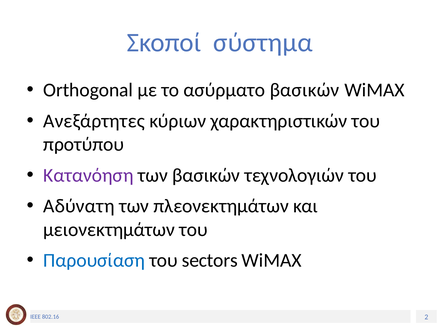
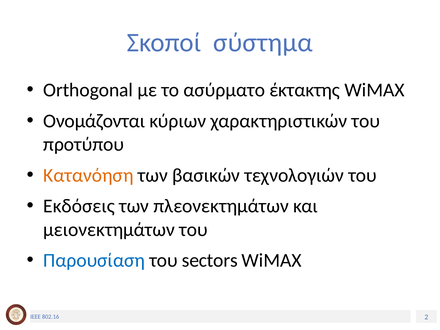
ασύρματο βασικών: βασικών -> έκτακτης
Ανεξάρτητες: Ανεξάρτητες -> Ονομάζονται
Κατανόηση colour: purple -> orange
Αδύνατη: Αδύνατη -> Εκδόσεις
